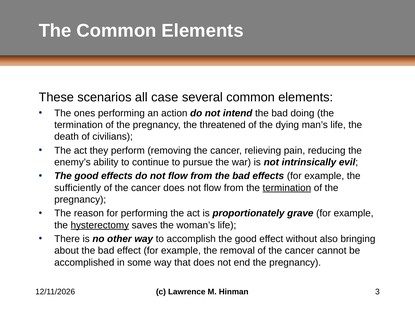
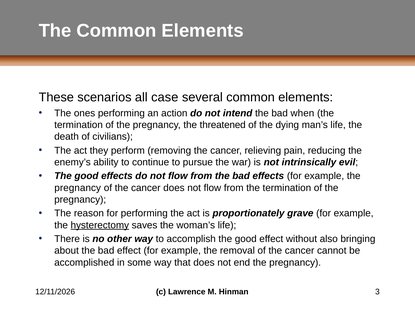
doing: doing -> when
sufficiently at (78, 187): sufficiently -> pregnancy
termination at (287, 187) underline: present -> none
